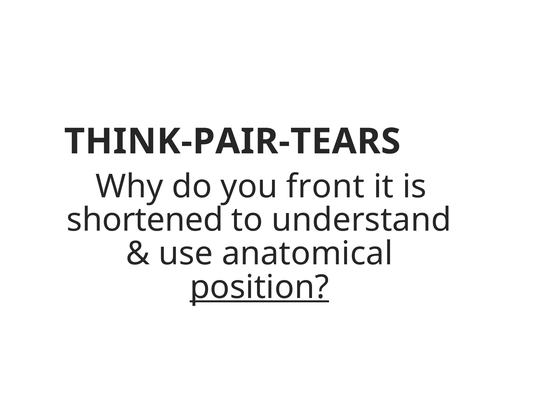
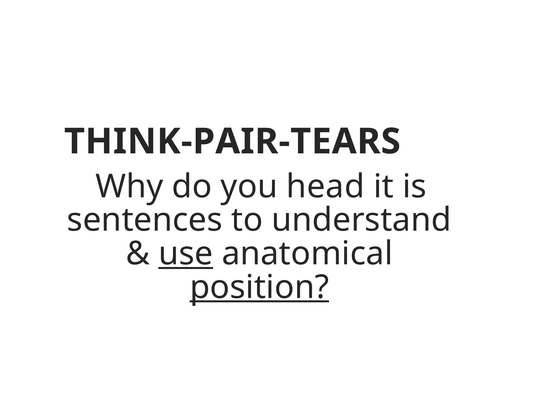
front: front -> head
shortened: shortened -> sentences
use underline: none -> present
